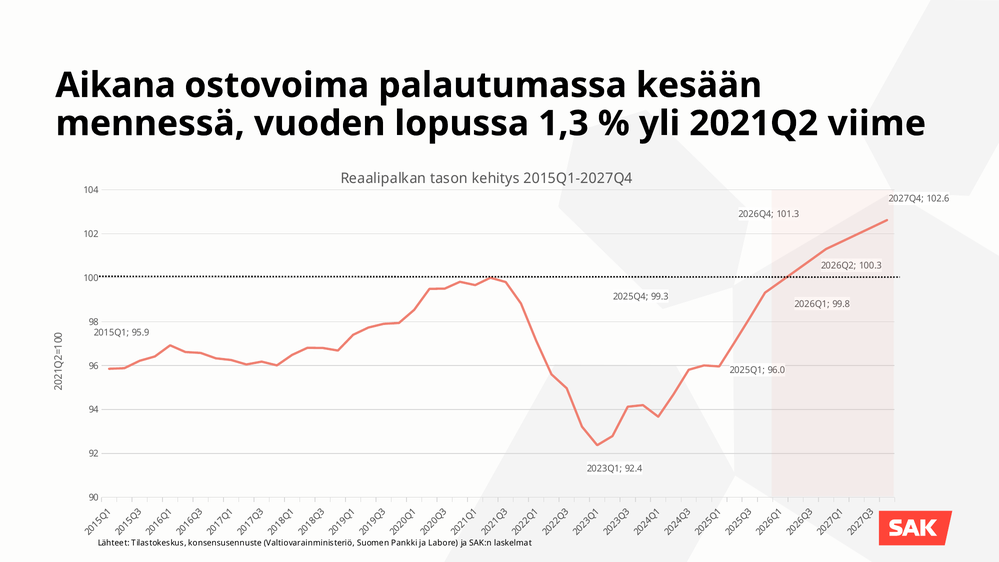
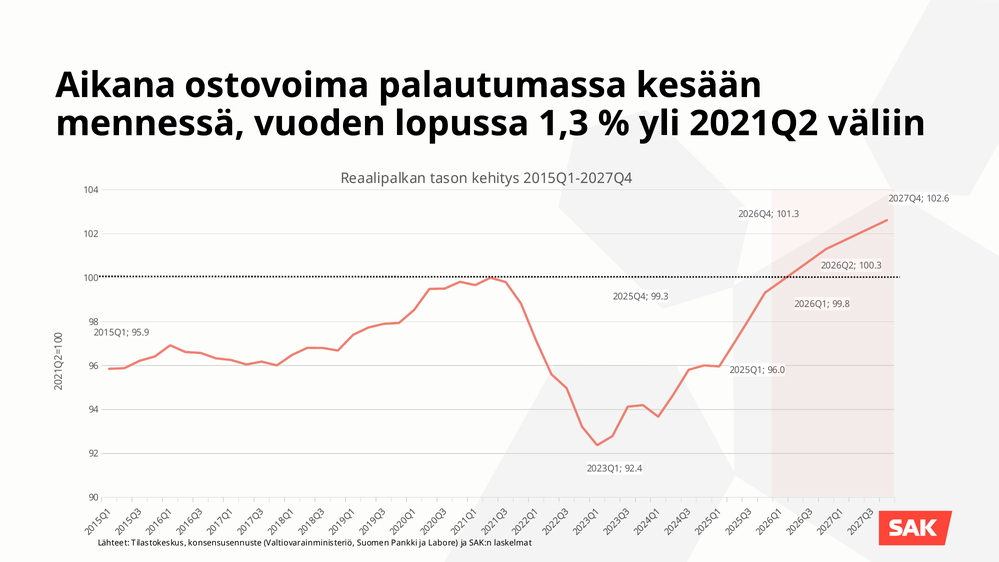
viime: viime -> väliin
